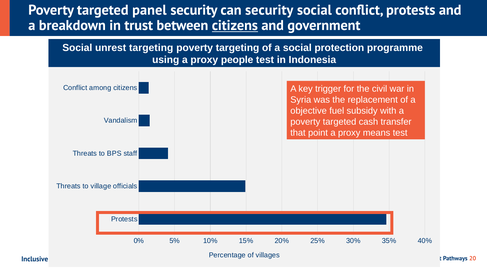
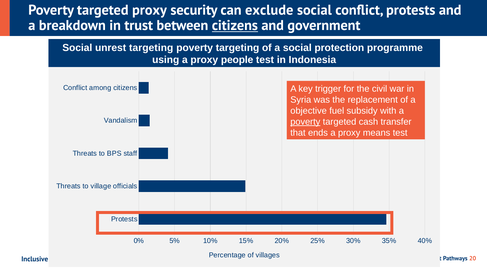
targeted panel: panel -> proxy
can security: security -> exclude
poverty at (305, 122) underline: none -> present
point: point -> ends
